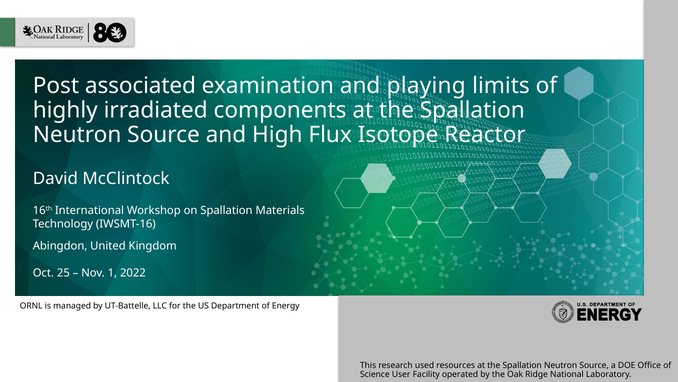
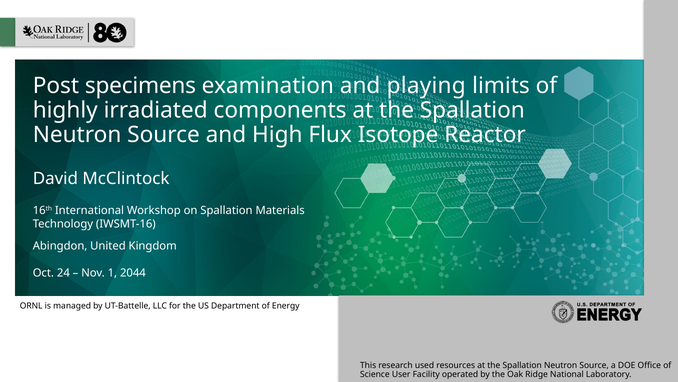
associated: associated -> specimens
25: 25 -> 24
2022: 2022 -> 2044
